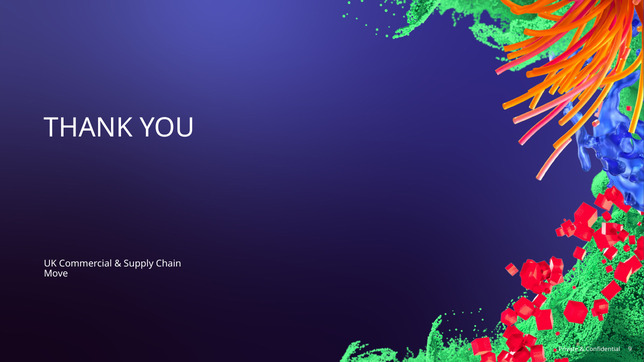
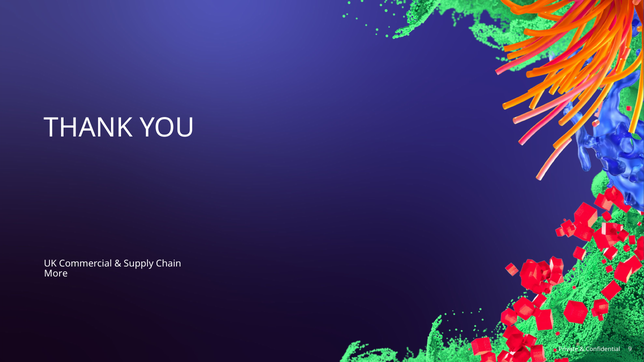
Move: Move -> More
